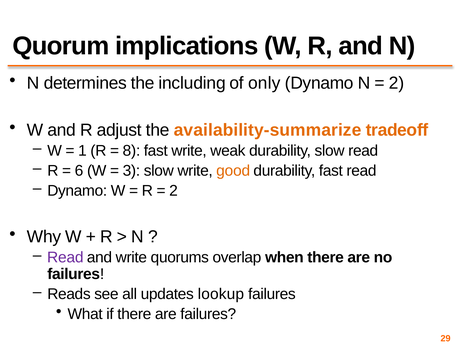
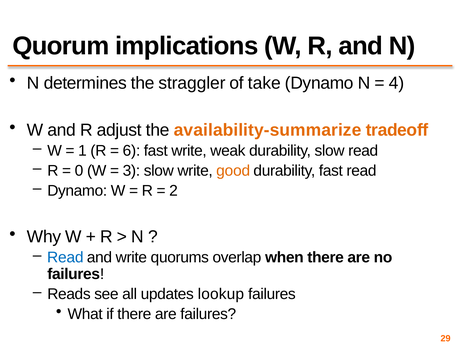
including: including -> straggler
only: only -> take
2 at (397, 83): 2 -> 4
8: 8 -> 6
6: 6 -> 0
Read at (65, 258) colour: purple -> blue
